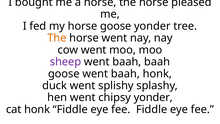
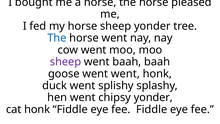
horse goose: goose -> sheep
The at (57, 38) colour: orange -> blue
goose went baah: baah -> went
